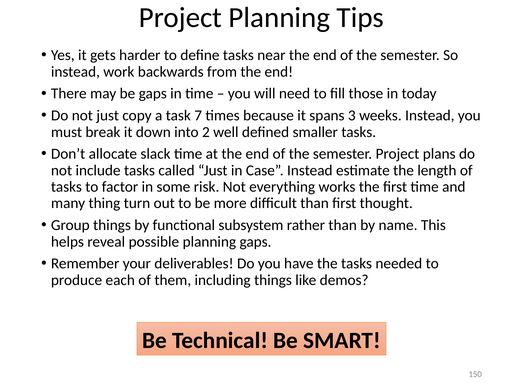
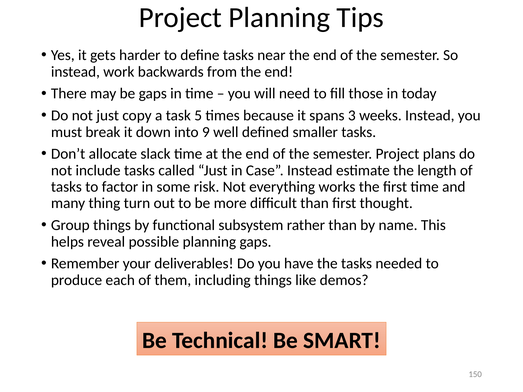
7: 7 -> 5
2: 2 -> 9
